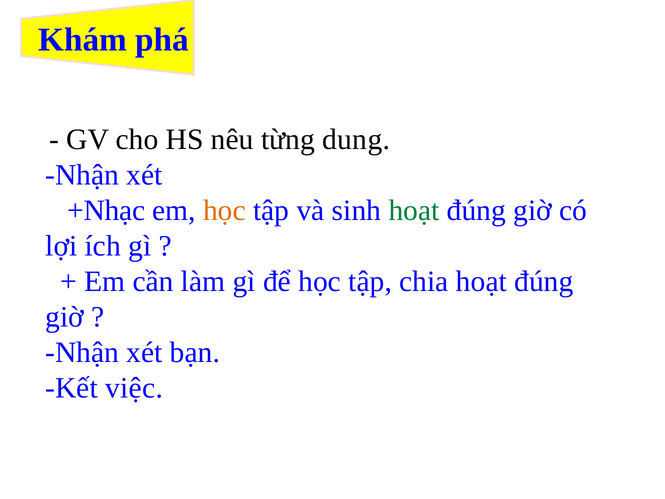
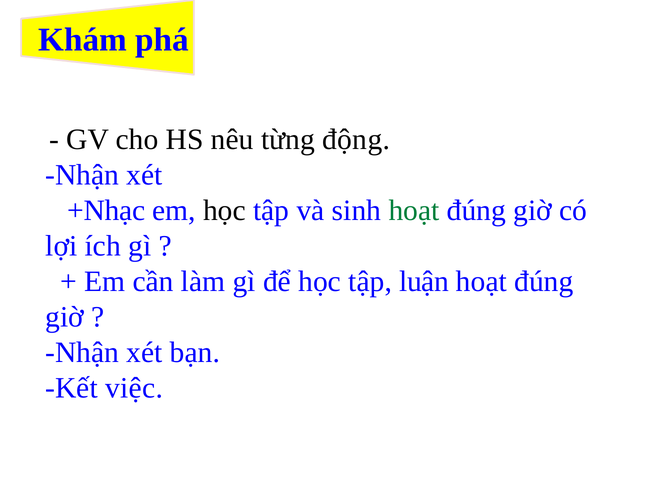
dung: dung -> động
học at (224, 210) colour: orange -> black
chia: chia -> luận
